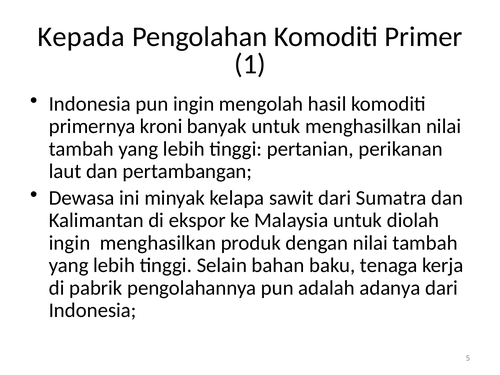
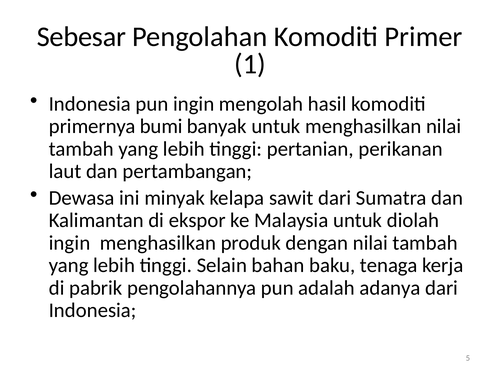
Kepada: Kepada -> Sebesar
kroni: kroni -> bumi
